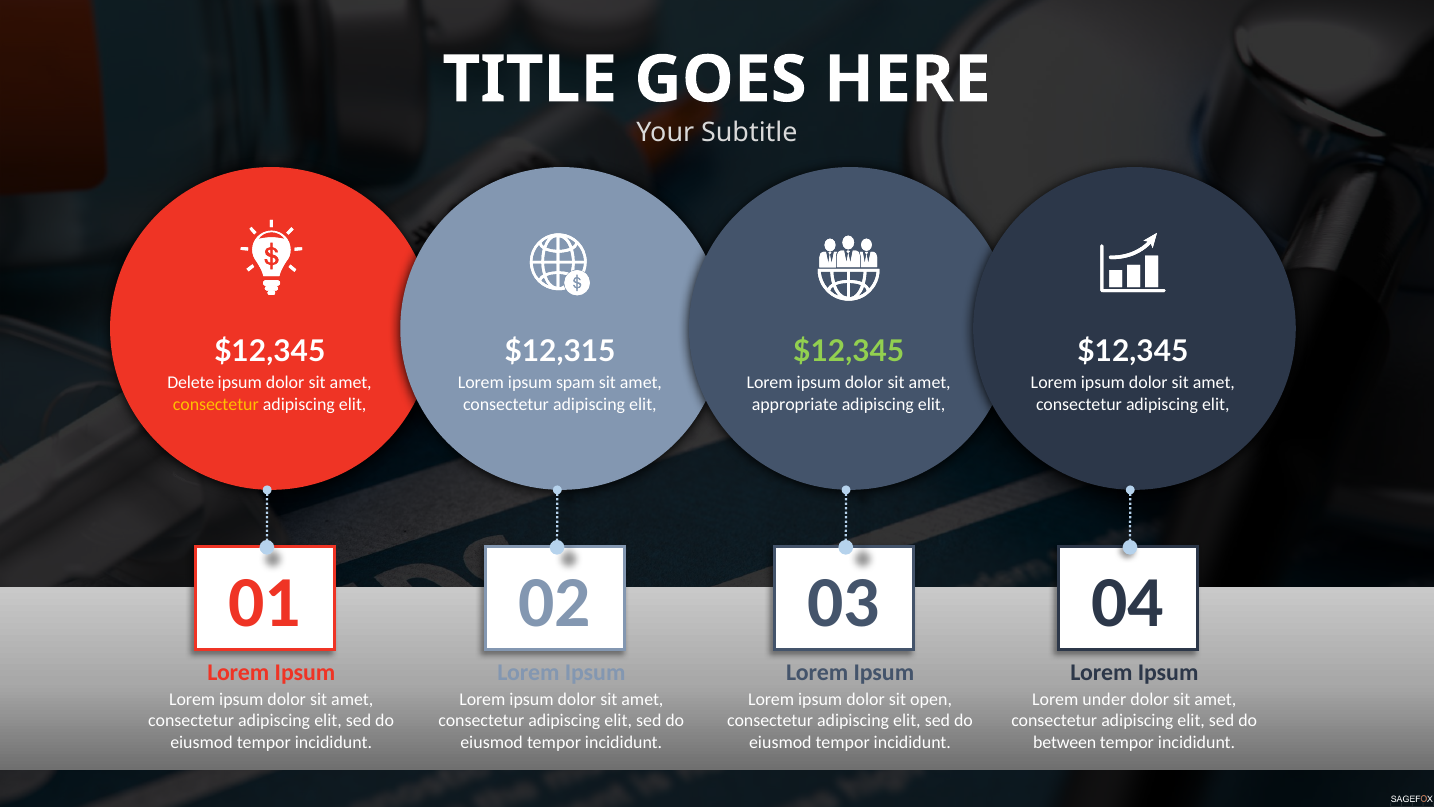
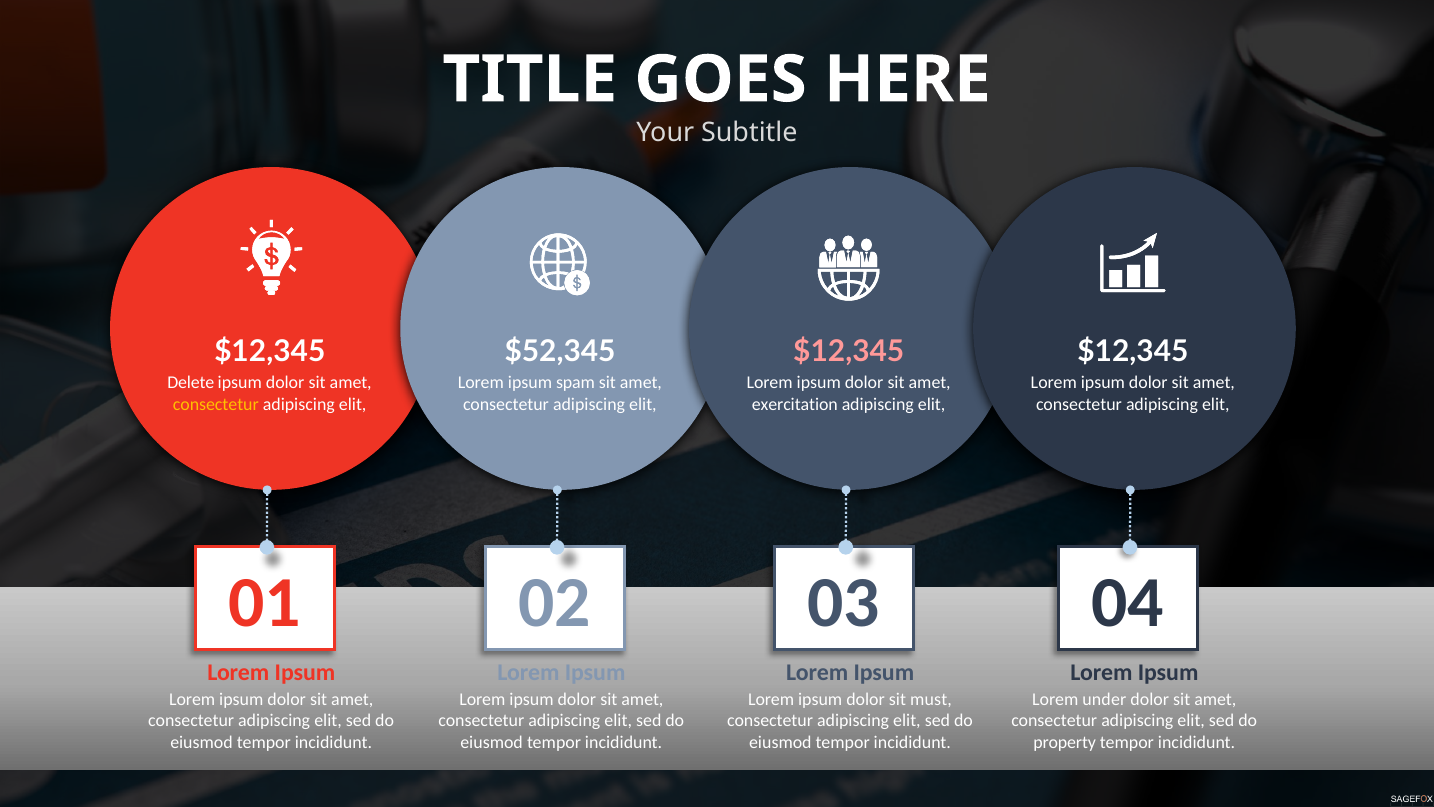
$12,315: $12,315 -> $52,345
$12,345 at (849, 351) colour: light green -> pink
appropriate: appropriate -> exercitation
open: open -> must
between: between -> property
